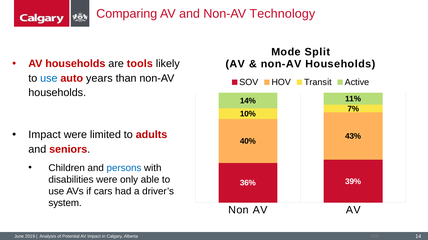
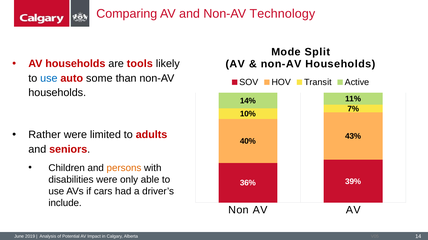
years: years -> some
Impact at (45, 135): Impact -> Rather
persons colour: blue -> orange
system: system -> include
